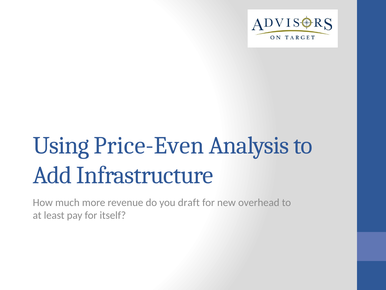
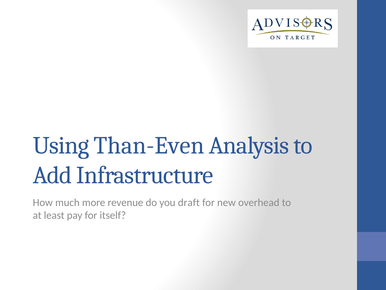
Price-Even: Price-Even -> Than-Even
